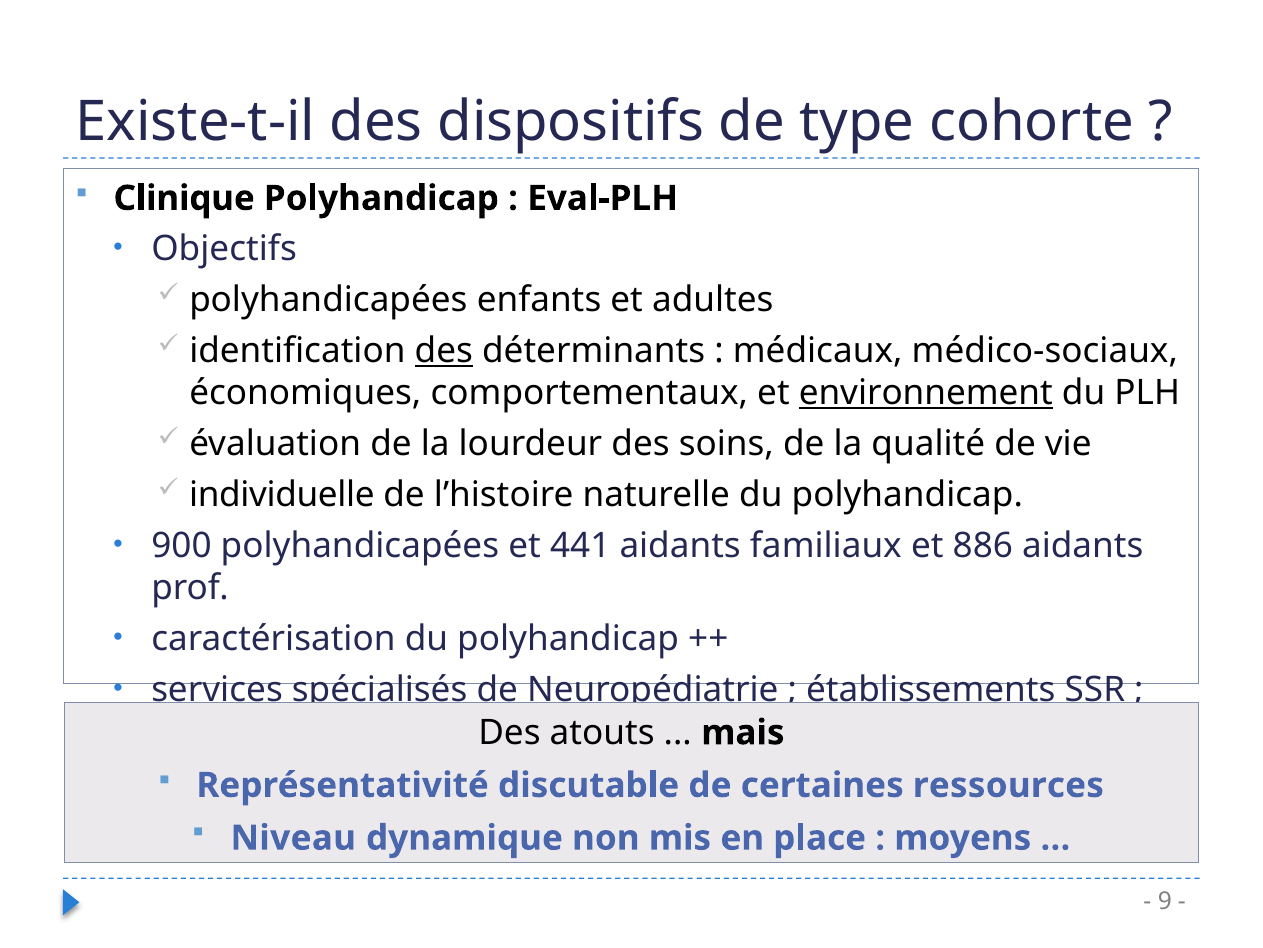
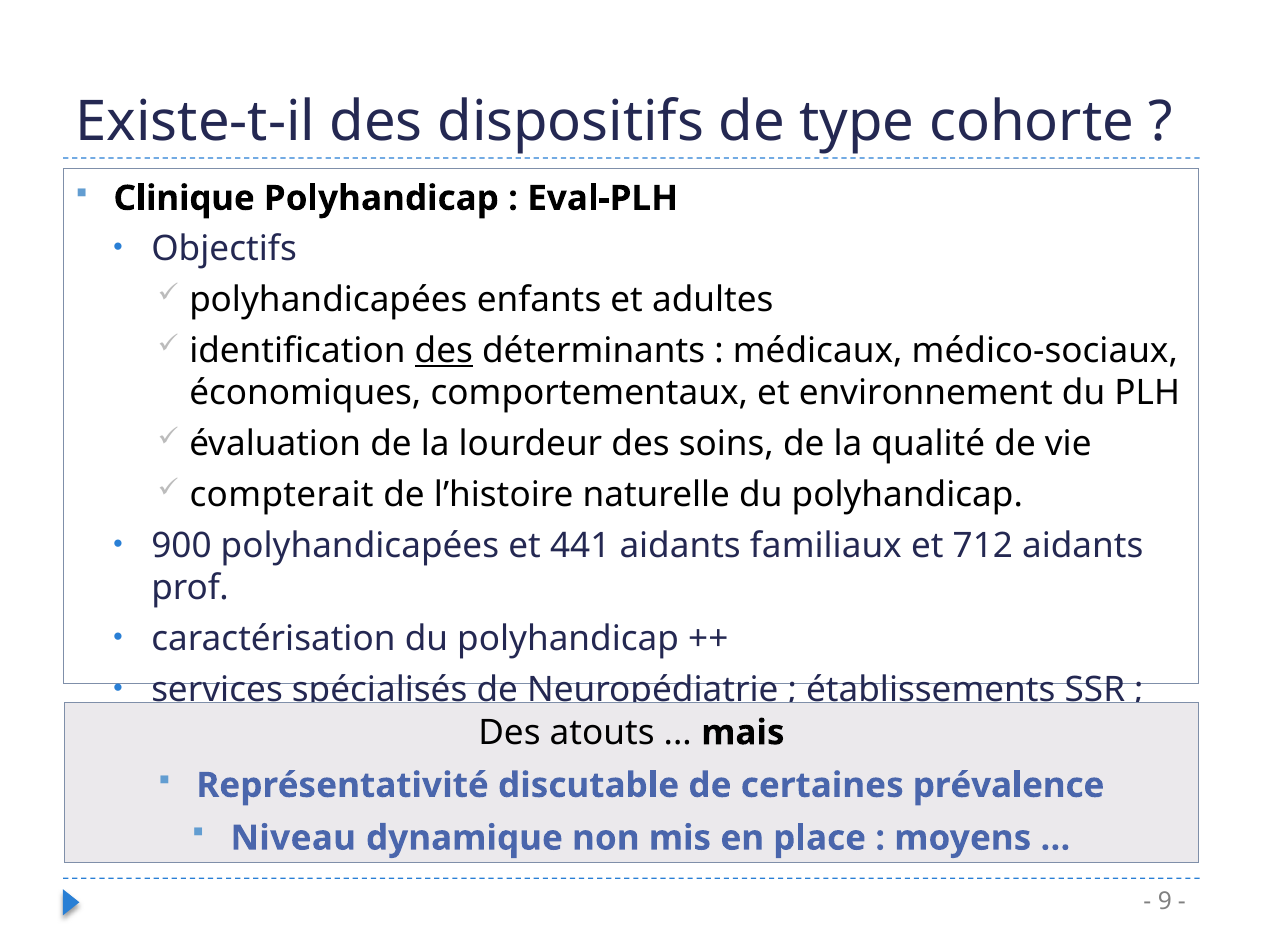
environnement underline: present -> none
individuelle: individuelle -> compterait
886: 886 -> 712
ressources: ressources -> prévalence
